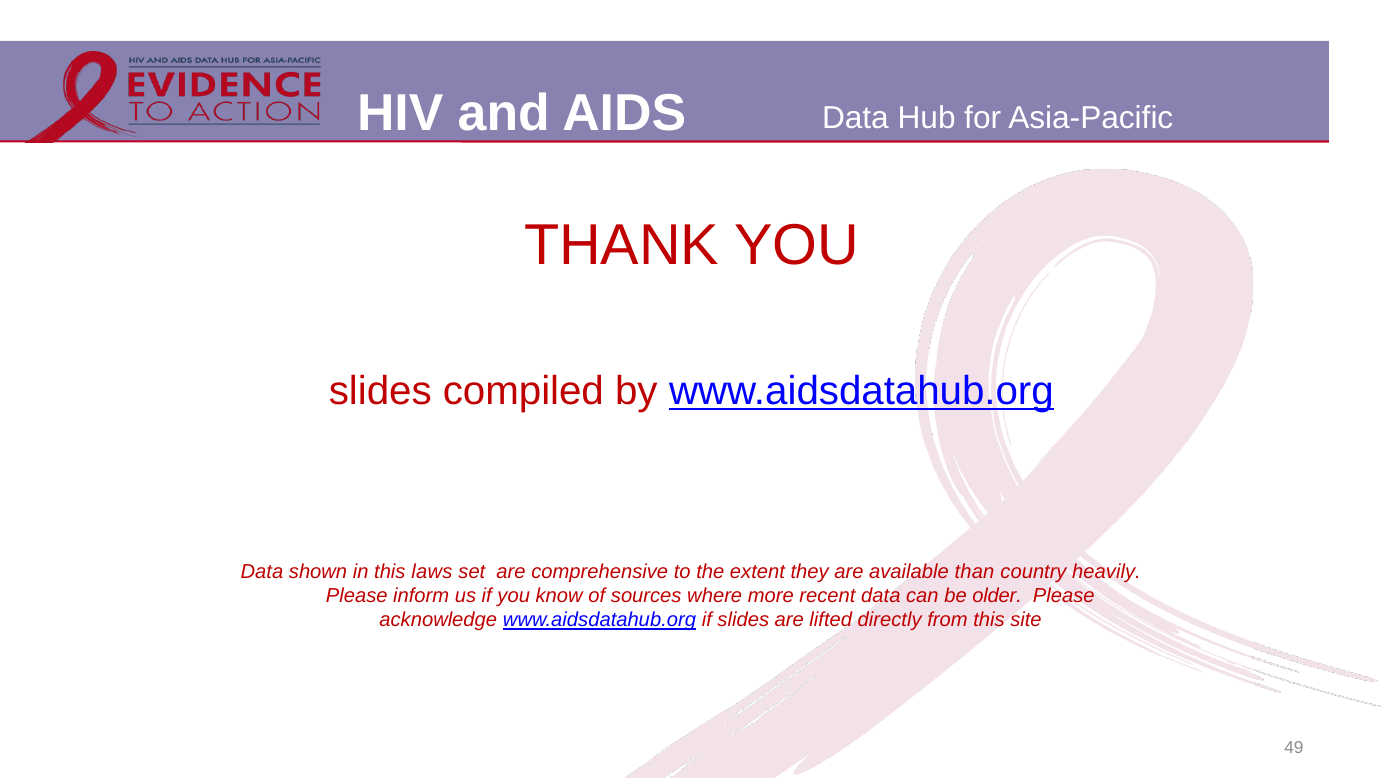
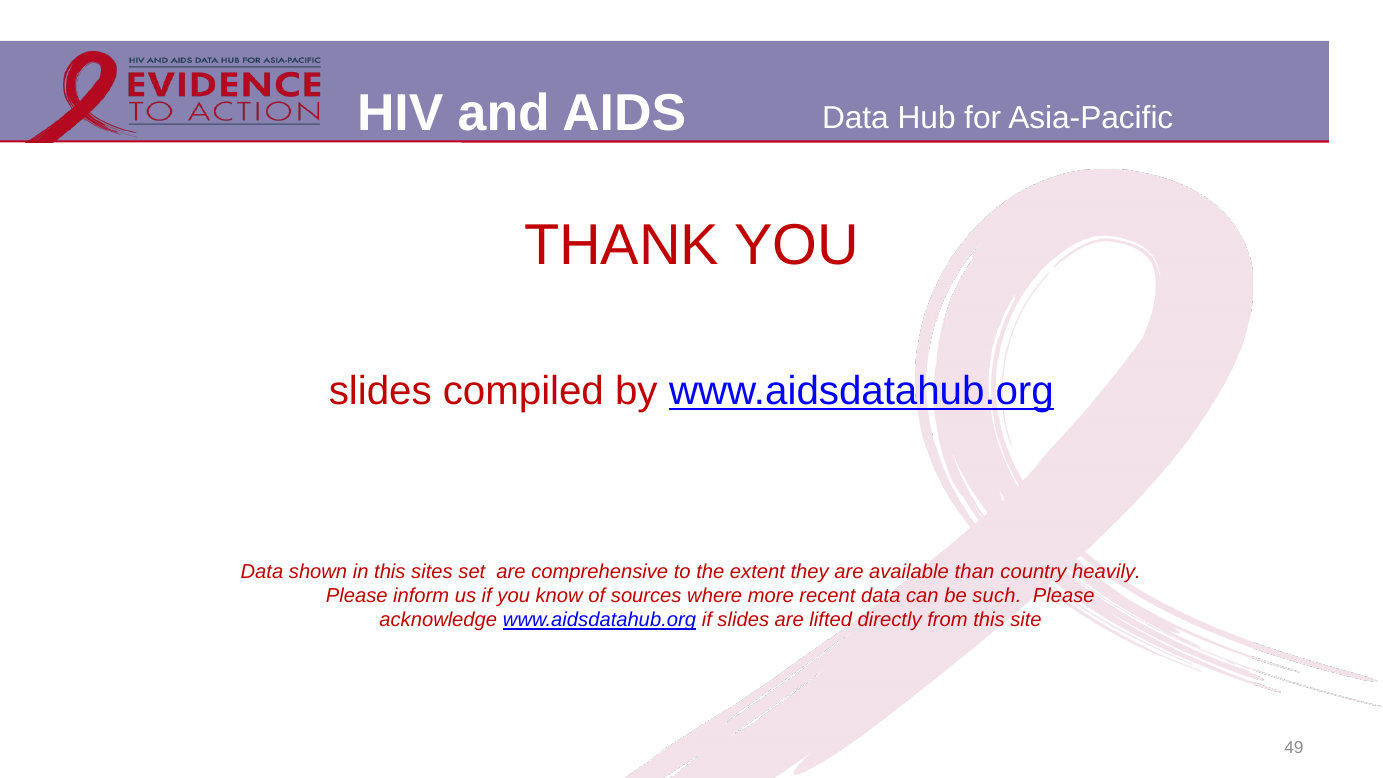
laws: laws -> sites
older: older -> such
